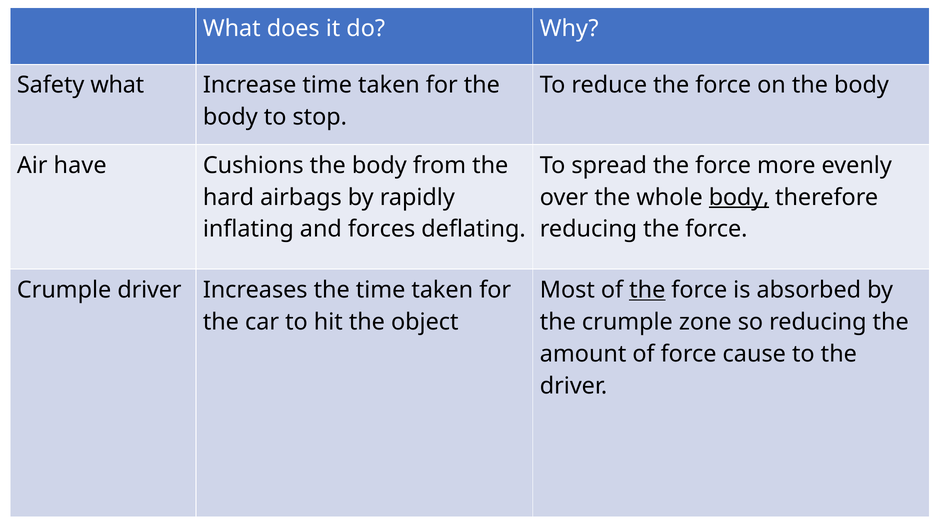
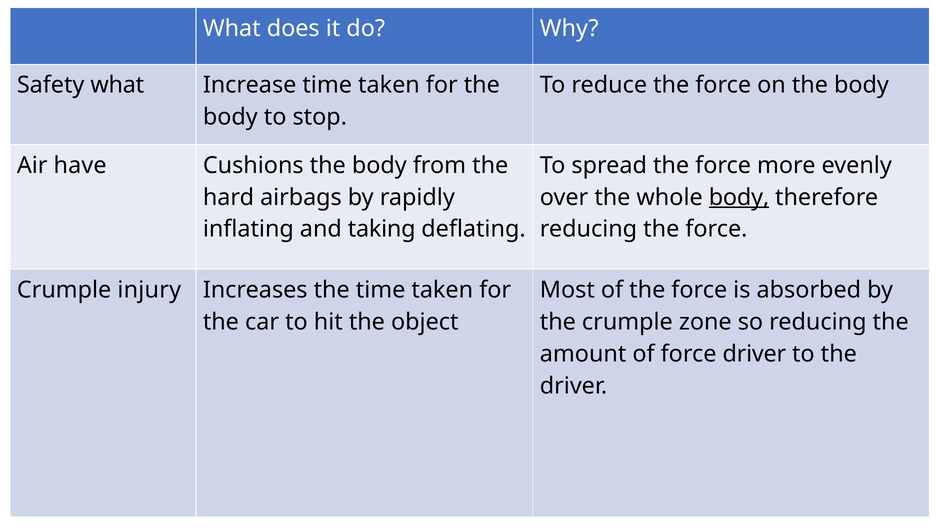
forces: forces -> taking
Crumple driver: driver -> injury
the at (647, 290) underline: present -> none
force cause: cause -> driver
